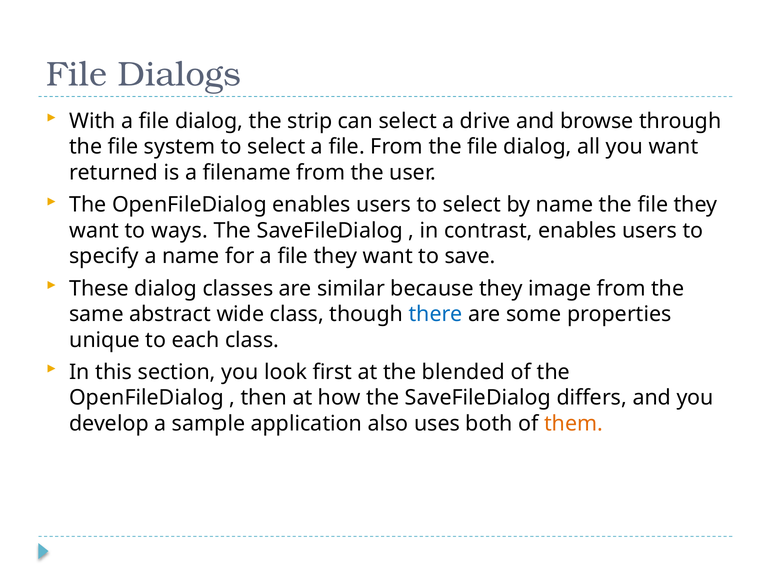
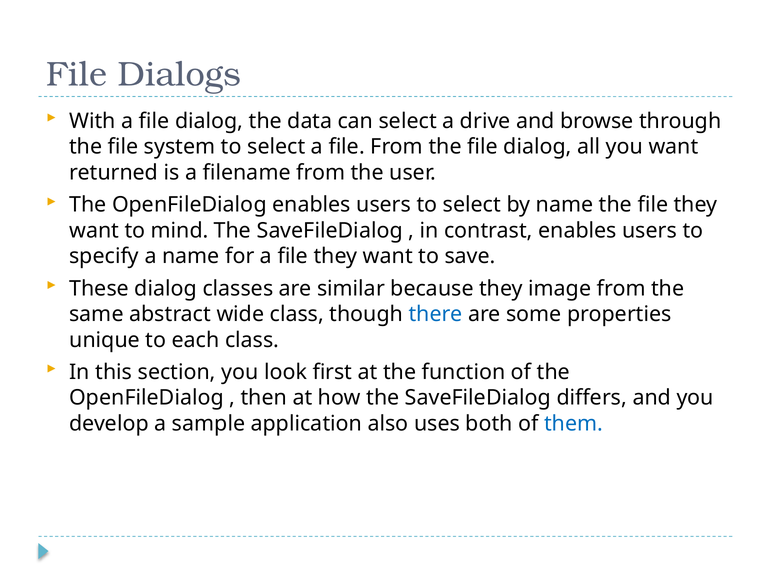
strip: strip -> data
ways: ways -> mind
blended: blended -> function
them colour: orange -> blue
